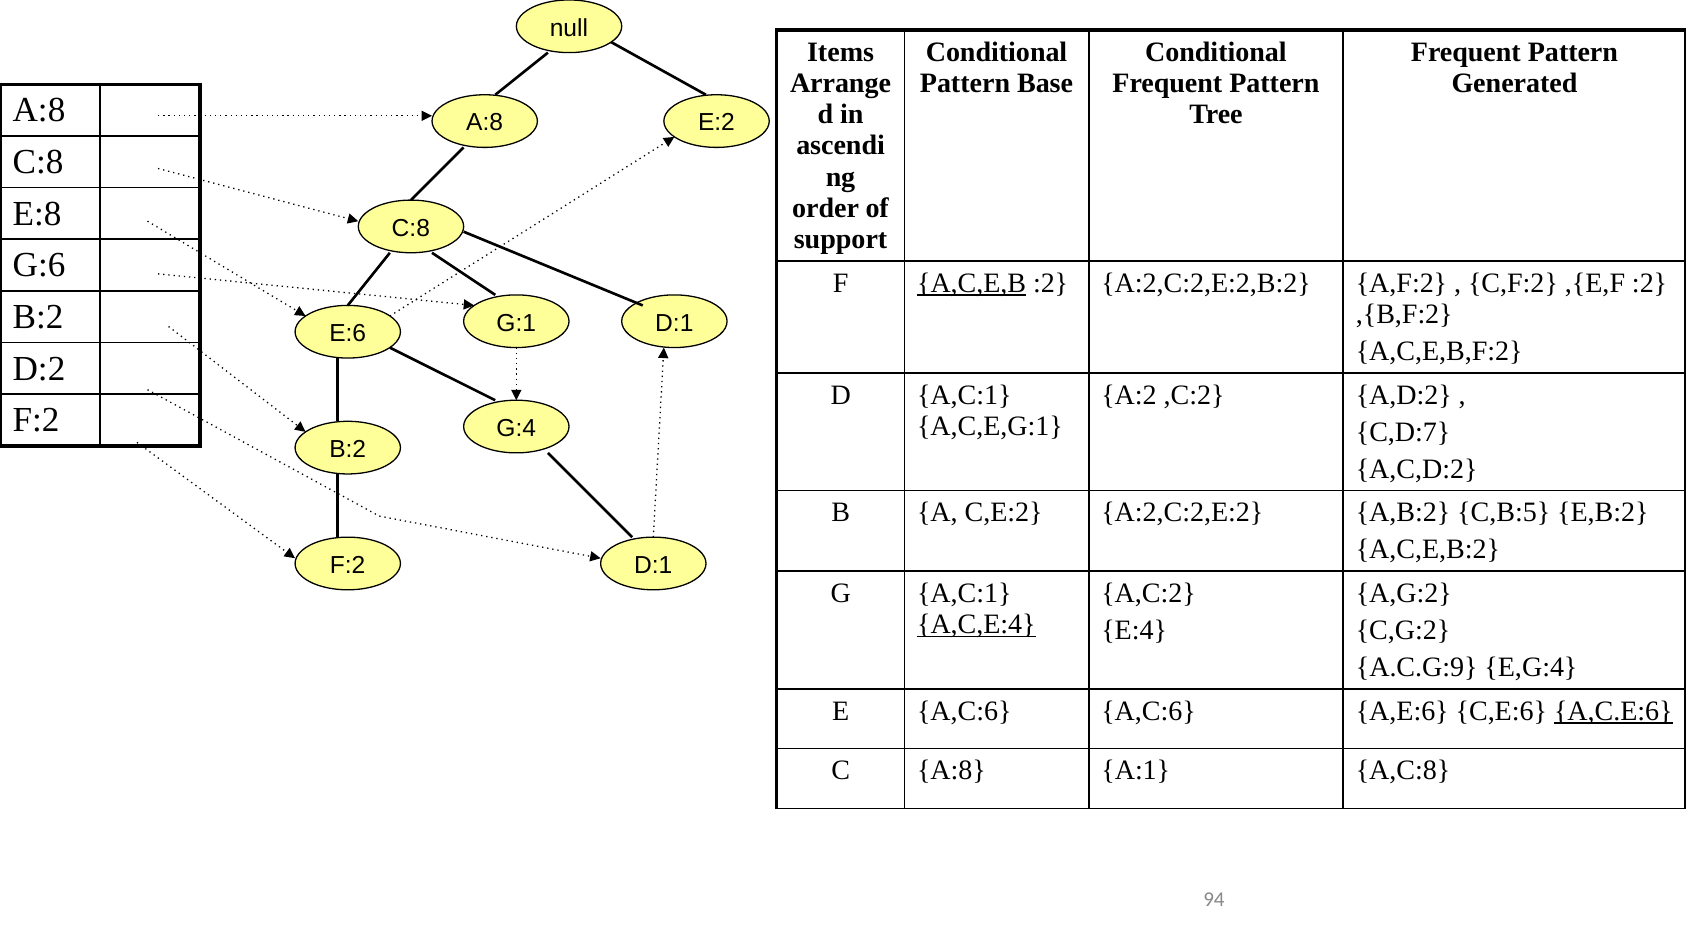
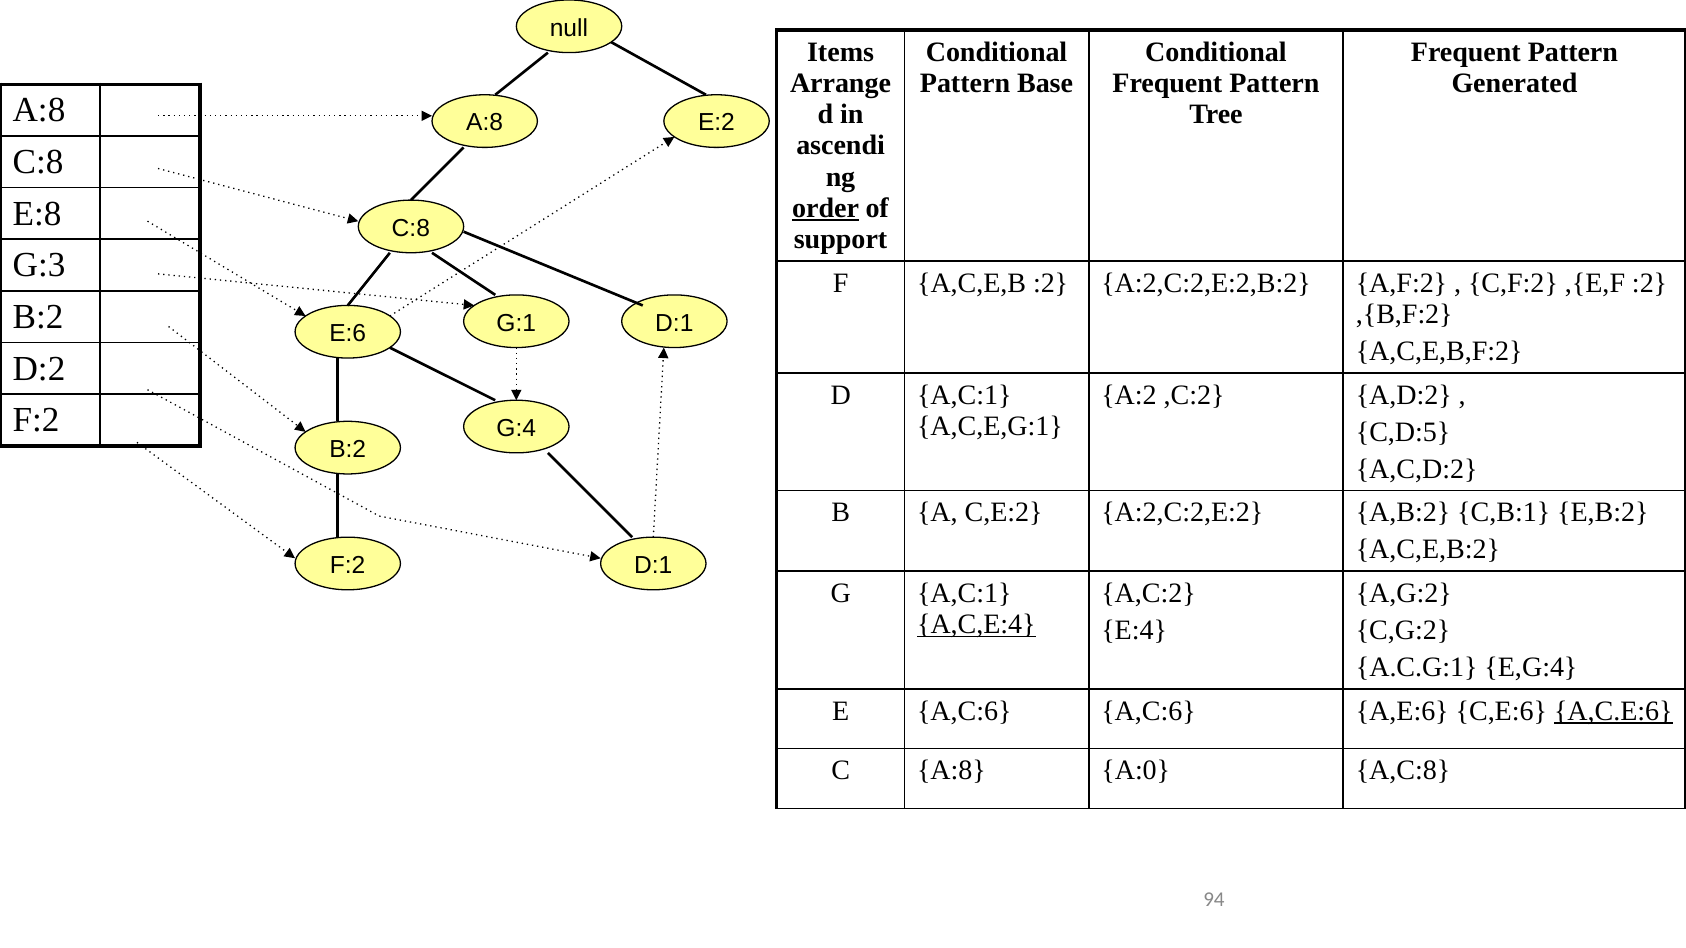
order underline: none -> present
G:6: G:6 -> G:3
A,C,E,B underline: present -> none
C,D:7: C,D:7 -> C,D:5
C,B:5: C,B:5 -> C,B:1
A.C.G:9: A.C.G:9 -> A.C.G:1
A:1: A:1 -> A:0
